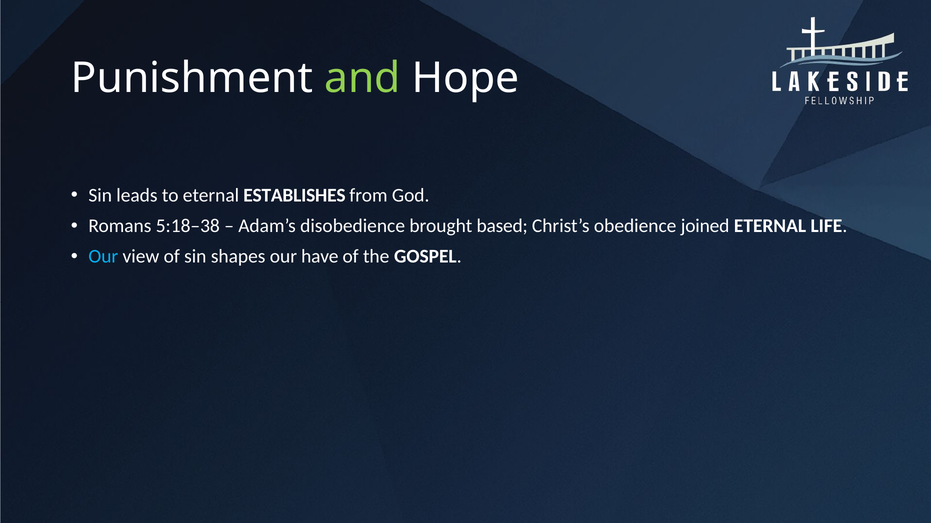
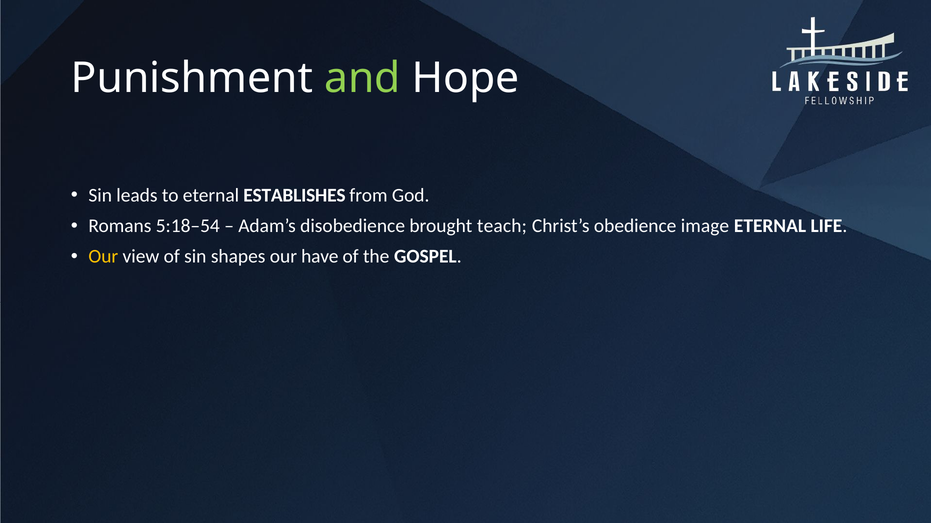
5:18–38: 5:18–38 -> 5:18–54
based: based -> teach
joined: joined -> image
Our at (103, 257) colour: light blue -> yellow
